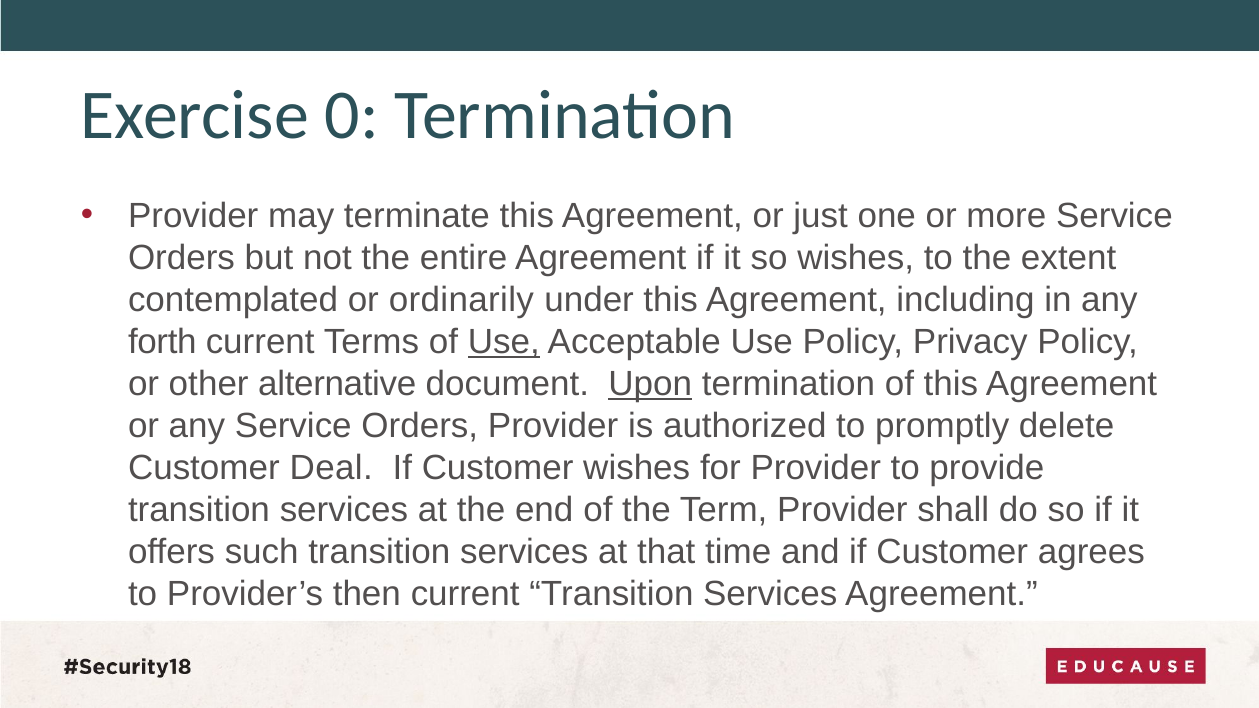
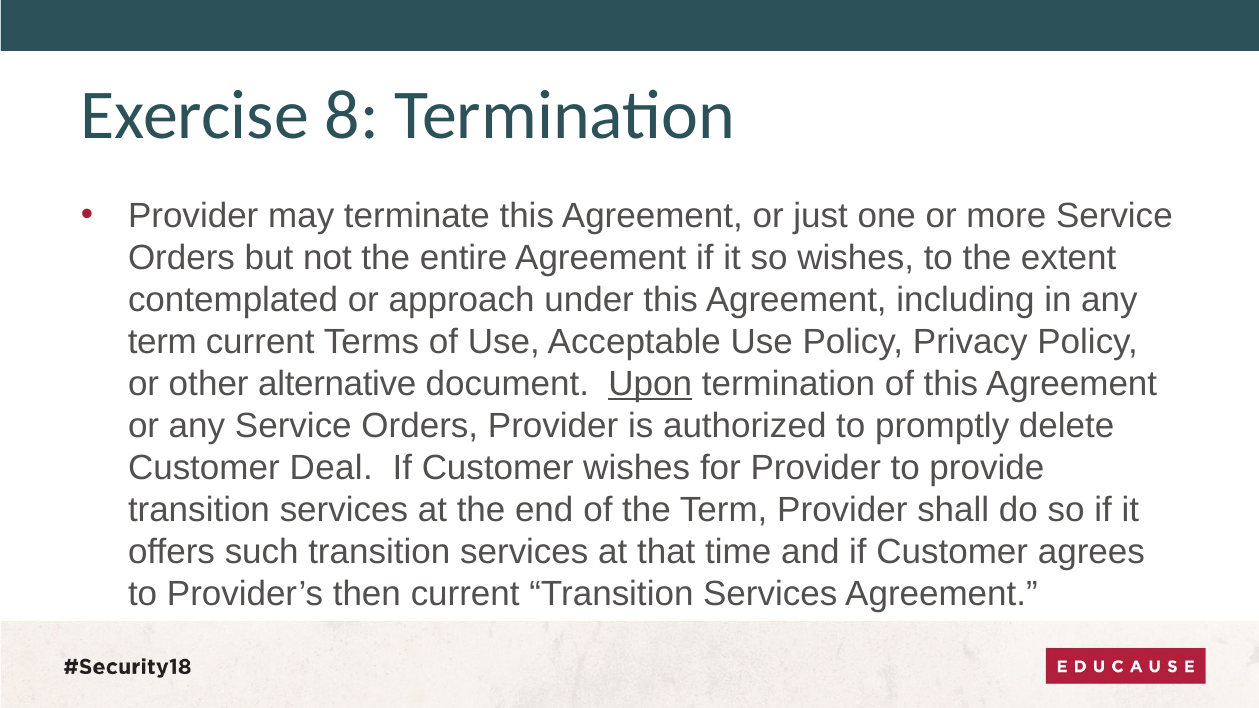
0: 0 -> 8
ordinarily: ordinarily -> approach
forth at (162, 342): forth -> term
Use at (504, 342) underline: present -> none
